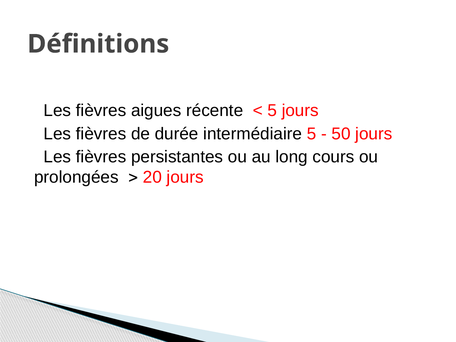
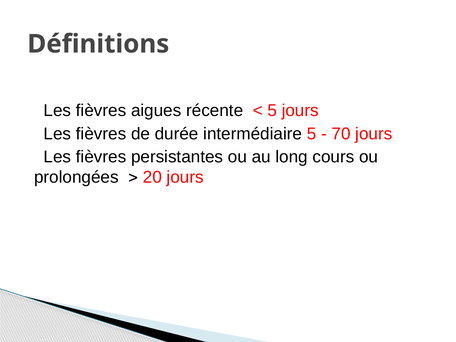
50: 50 -> 70
